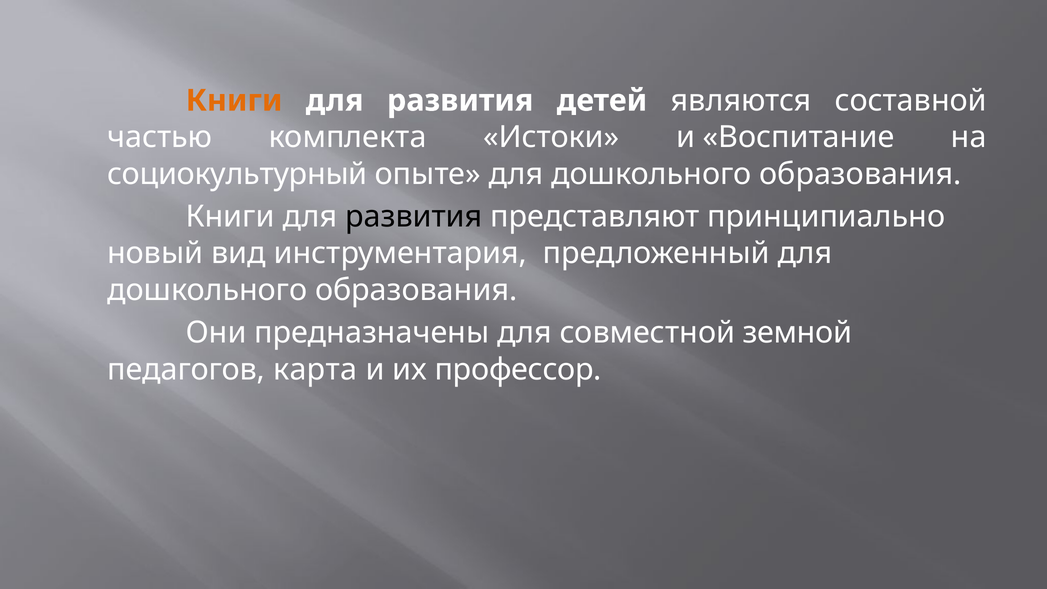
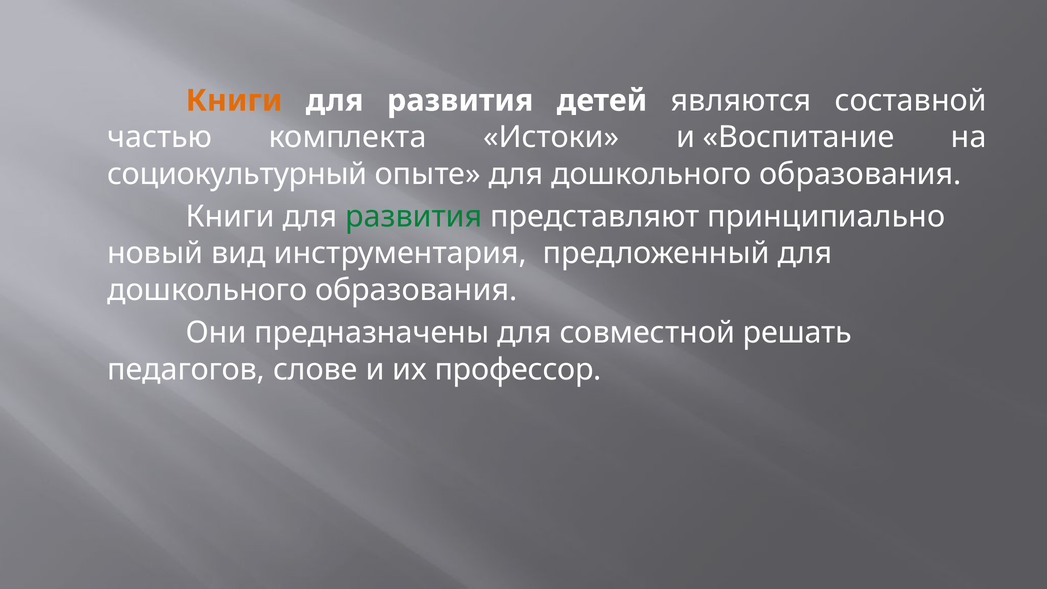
развития at (414, 217) colour: black -> green
земной: земной -> решать
карта: карта -> слове
